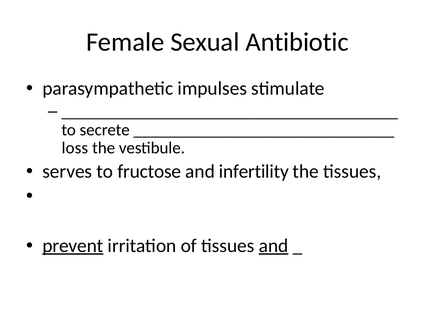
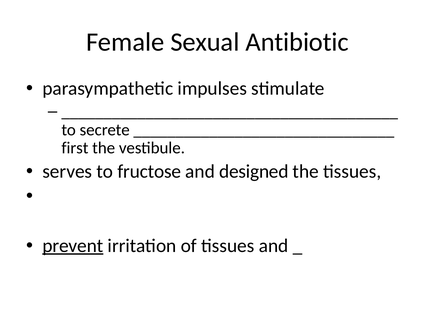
loss: loss -> first
infertility: infertility -> designed
and at (274, 246) underline: present -> none
